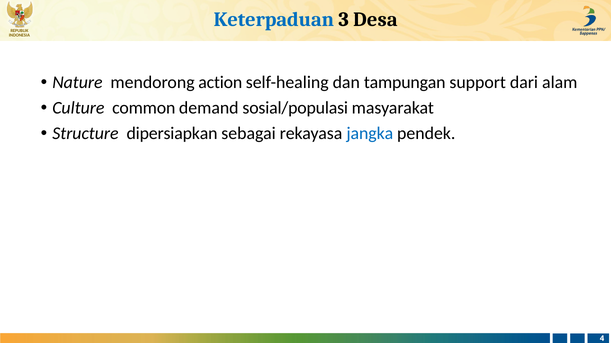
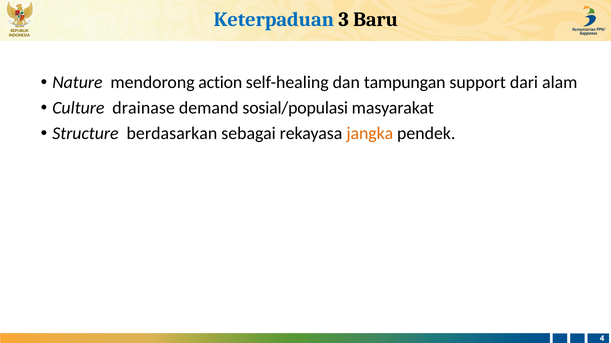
Desa: Desa -> Baru
common: common -> drainase
dipersiapkan: dipersiapkan -> berdasarkan
jangka colour: blue -> orange
